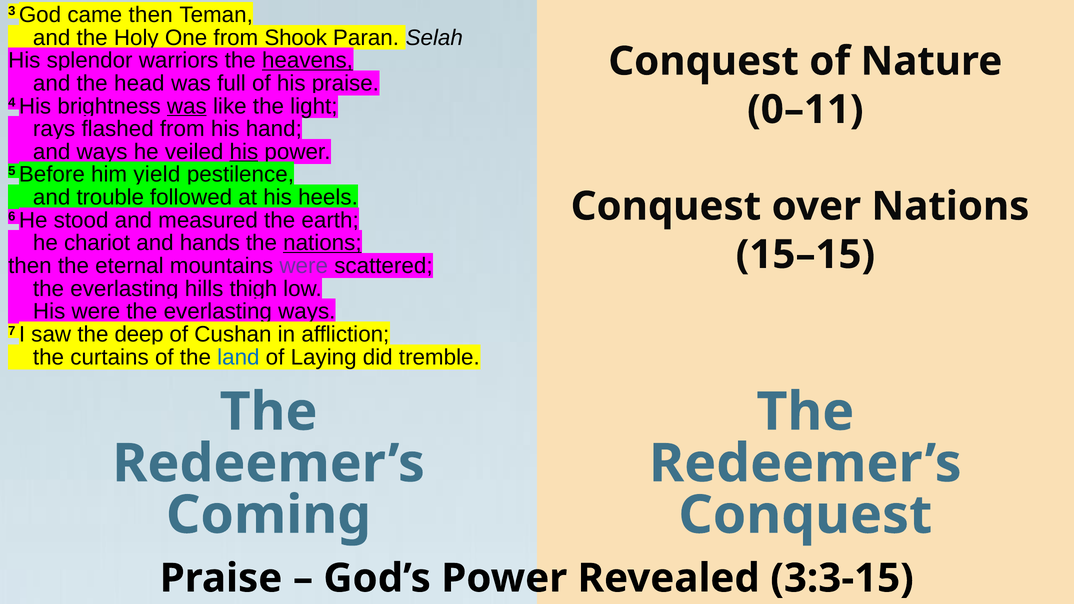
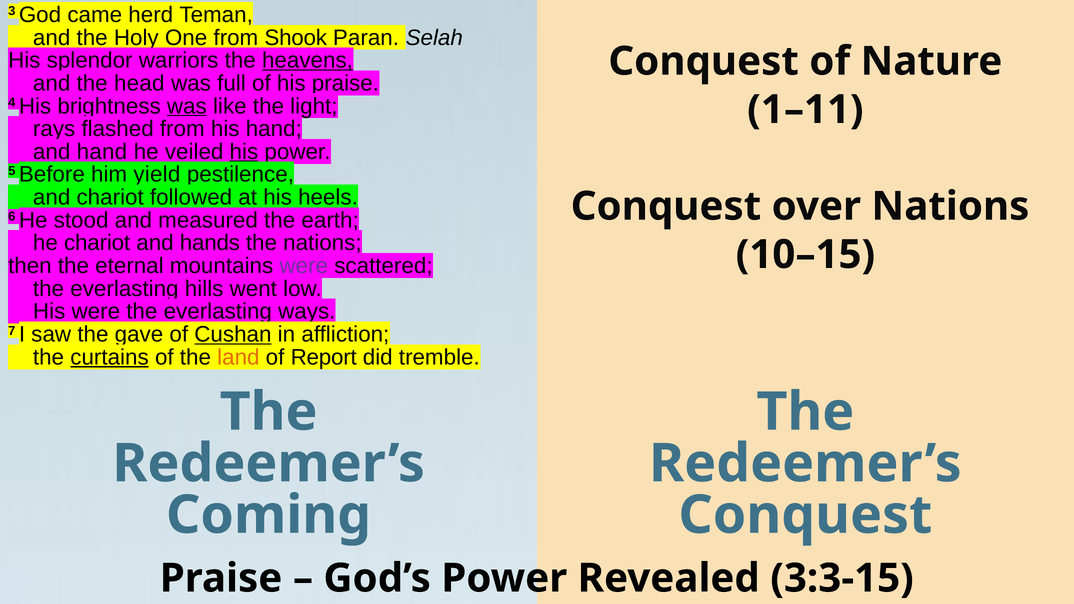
came then: then -> herd
0–11: 0–11 -> 1–11
and ways: ways -> hand
and trouble: trouble -> chariot
nations at (322, 243) underline: present -> none
15–15: 15–15 -> 10–15
thigh: thigh -> went
deep: deep -> gave
Cushan underline: none -> present
curtains underline: none -> present
land colour: blue -> orange
Laying: Laying -> Report
